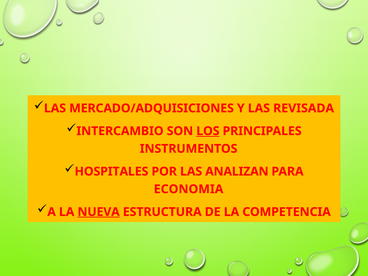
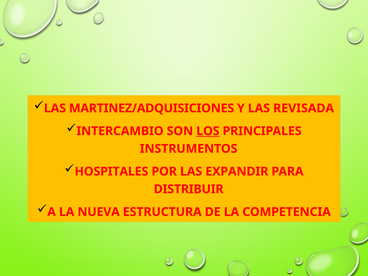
MERCADO/ADQUISICIONES: MERCADO/ADQUISICIONES -> MARTINEZ/ADQUISICIONES
ANALIZAN: ANALIZAN -> EXPANDIR
ECONOMIA: ECONOMIA -> DISTRIBUIR
NUEVA underline: present -> none
